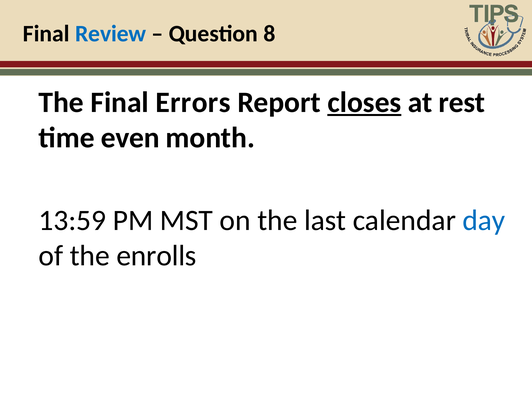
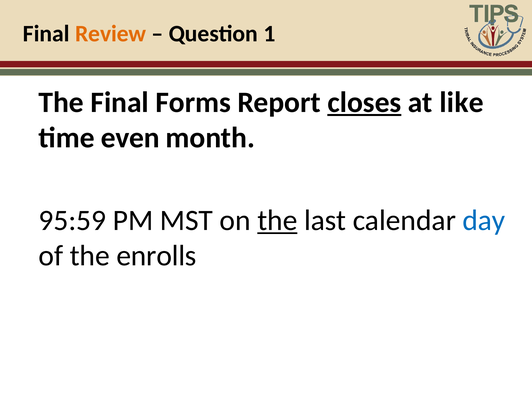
Review colour: blue -> orange
8: 8 -> 1
Errors: Errors -> Forms
rest: rest -> like
13:59: 13:59 -> 95:59
the at (277, 220) underline: none -> present
